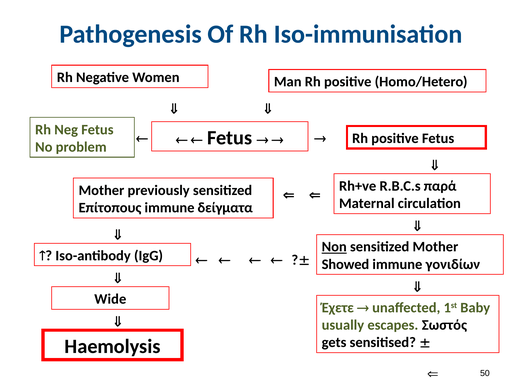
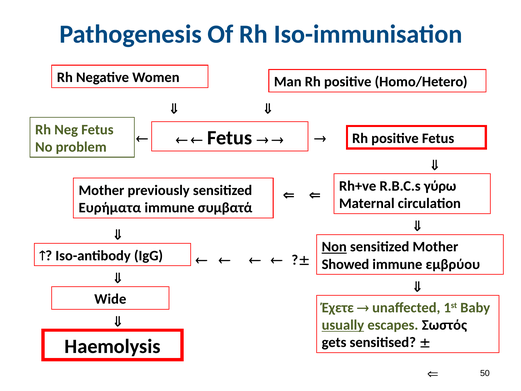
παρά: παρά -> γύρω
Επίτοπους: Επίτοπους -> Ευρήματα
δείγματα: δείγματα -> συμβατά
γονιδίων: γονιδίων -> εμβρύου
usually underline: none -> present
